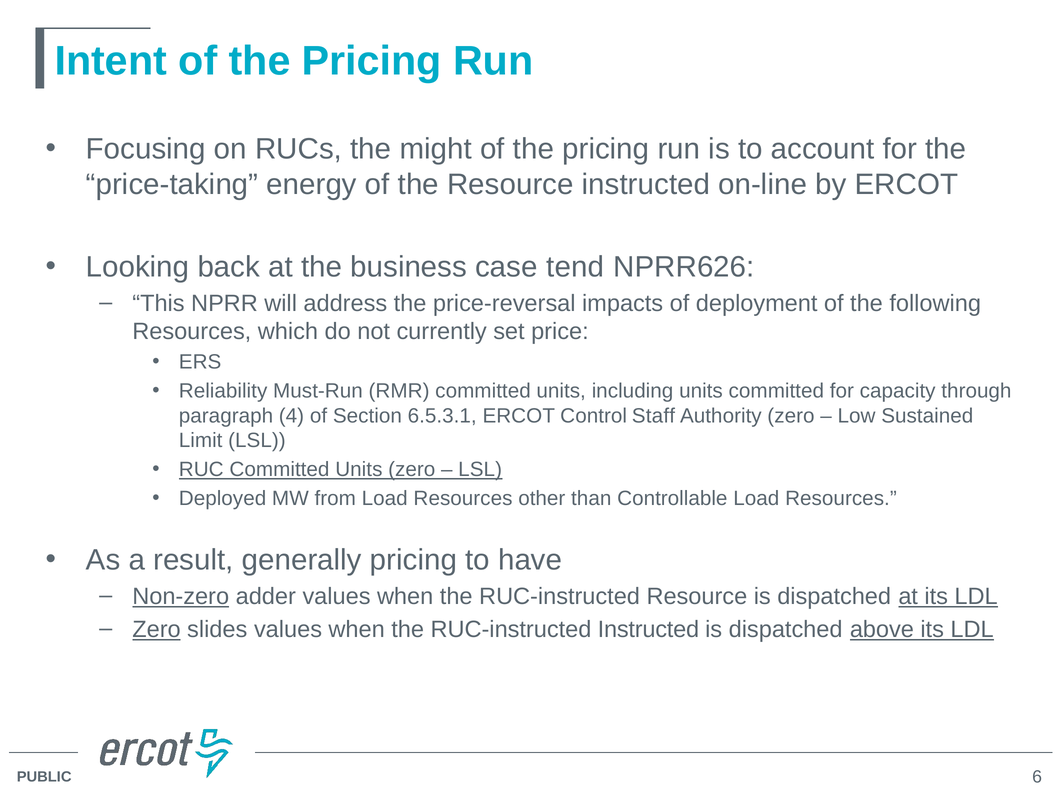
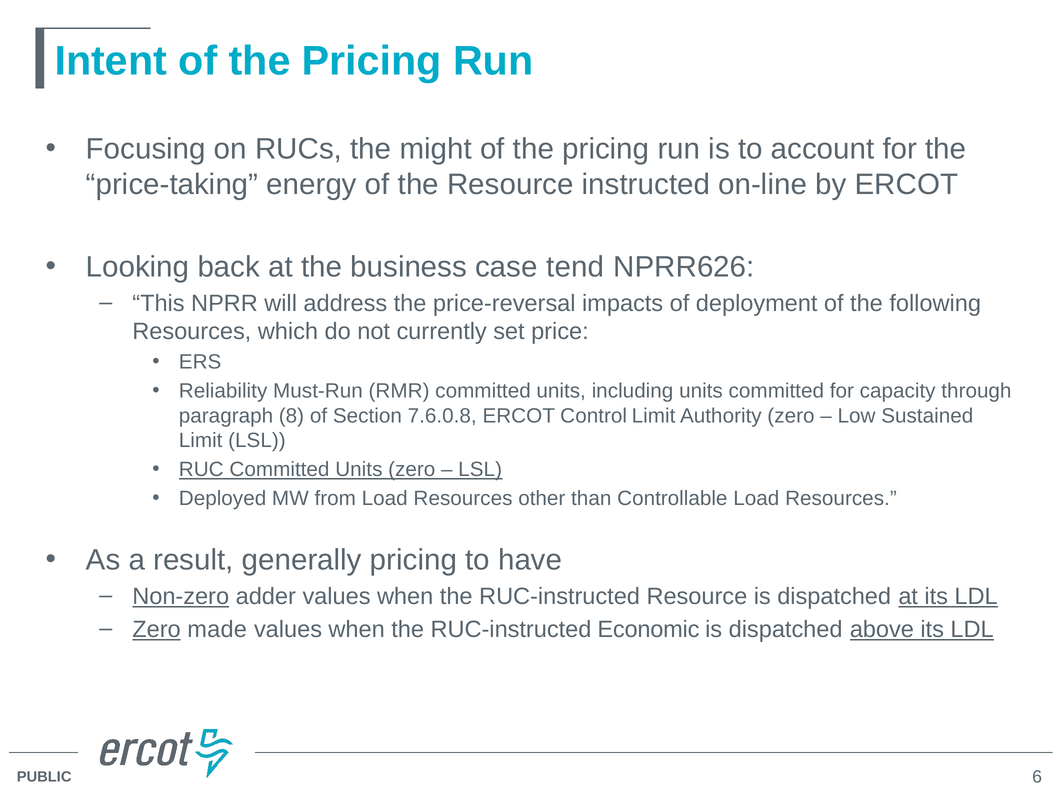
4: 4 -> 8
6.5.3.1: 6.5.3.1 -> 7.6.0.8
Control Staff: Staff -> Limit
slides: slides -> made
RUC-instructed Instructed: Instructed -> Economic
